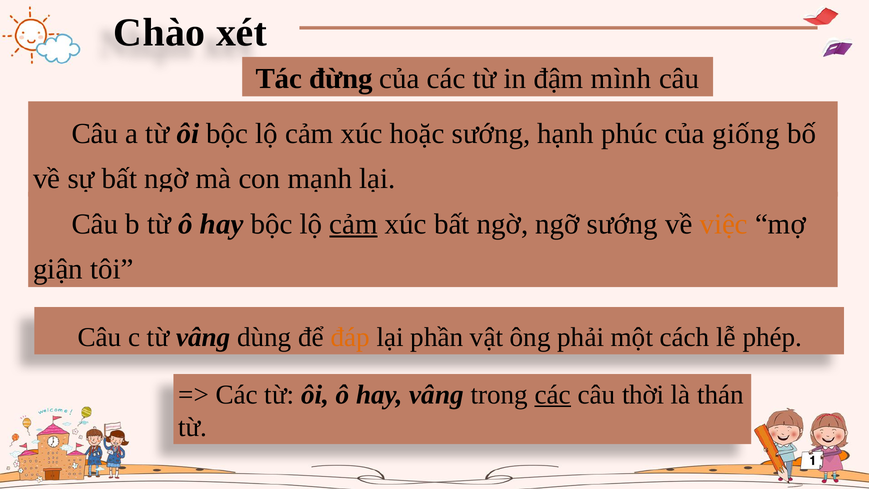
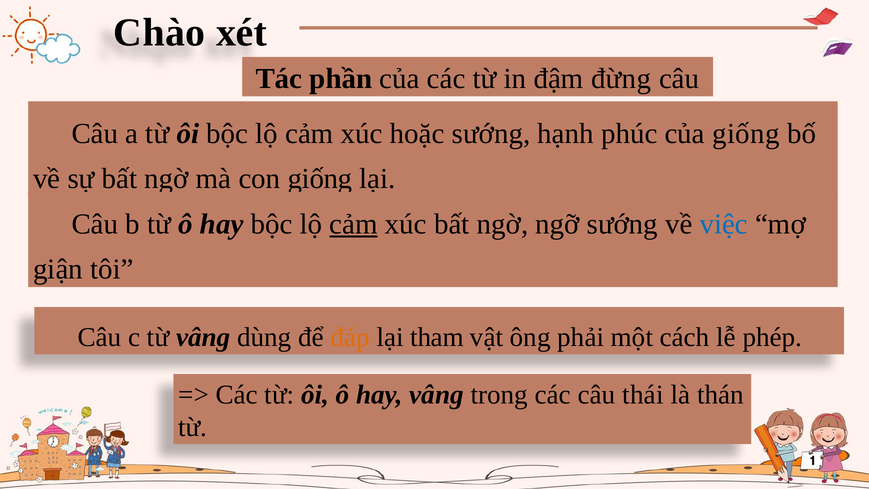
đừng: đừng -> phần
mình: mình -> đừng
con mạnh: mạnh -> giống
việc colour: orange -> blue
phần: phần -> tham
các at (553, 395) underline: present -> none
thời: thời -> thái
